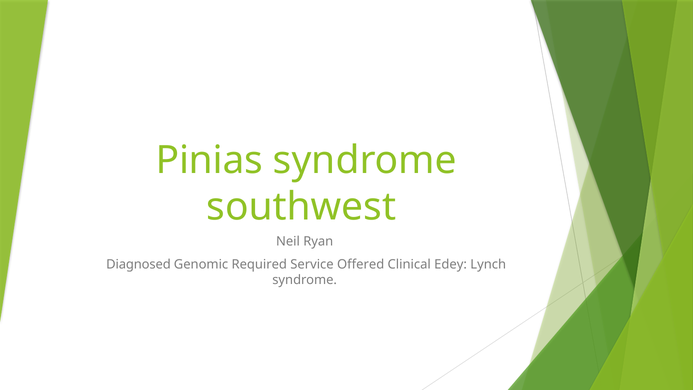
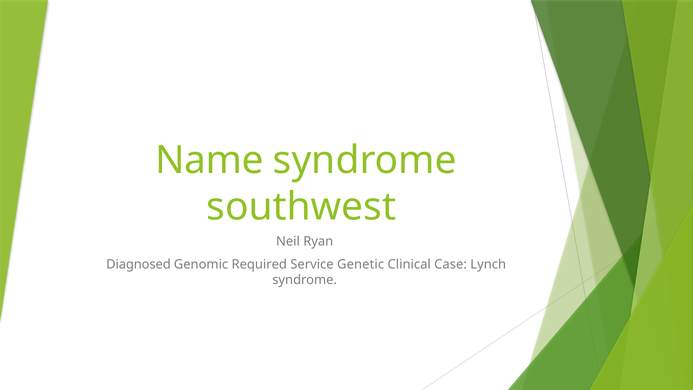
Pinias: Pinias -> Name
Offered: Offered -> Genetic
Edey: Edey -> Case
